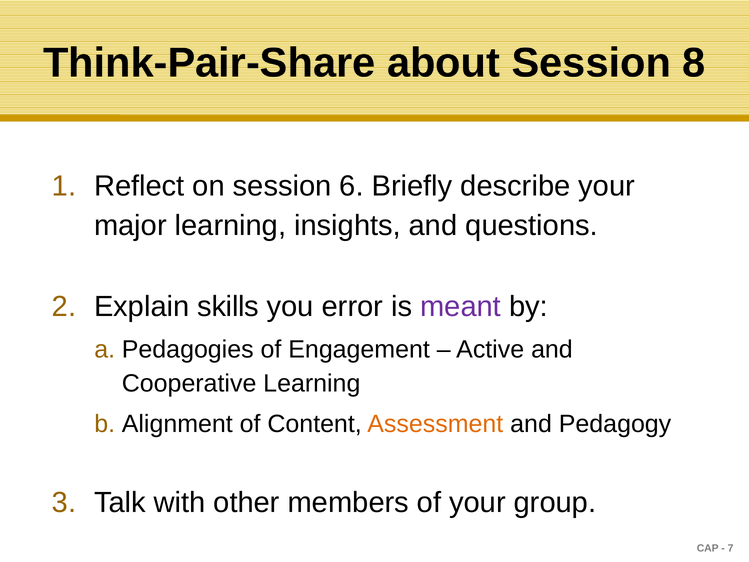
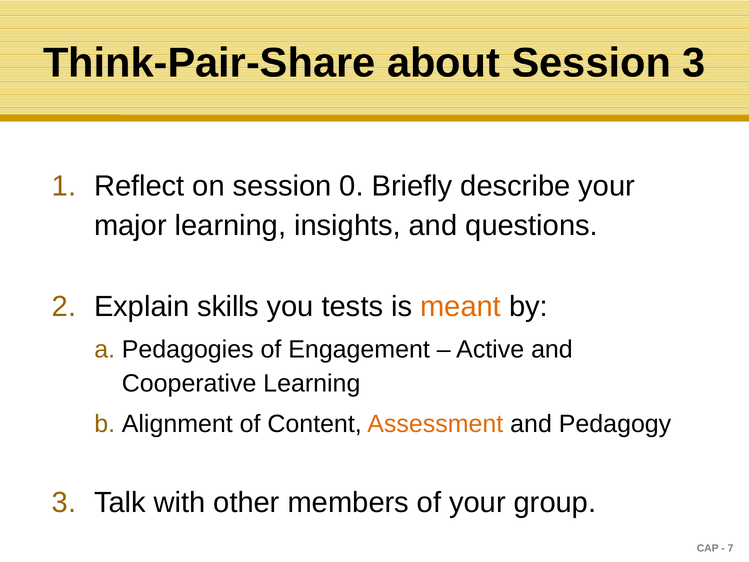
Session 8: 8 -> 3
6: 6 -> 0
error: error -> tests
meant colour: purple -> orange
